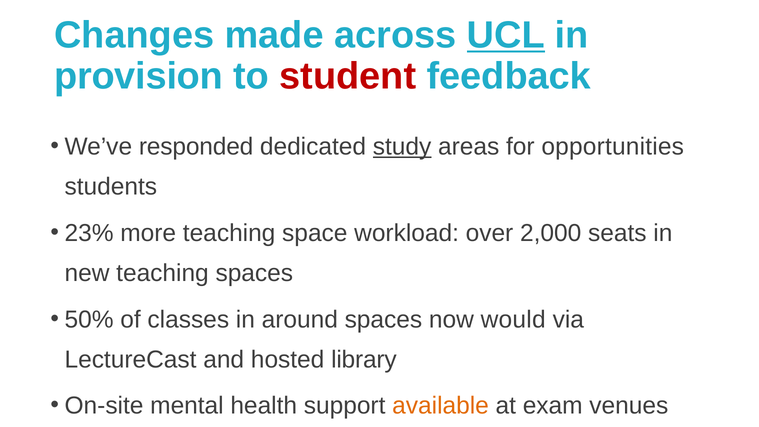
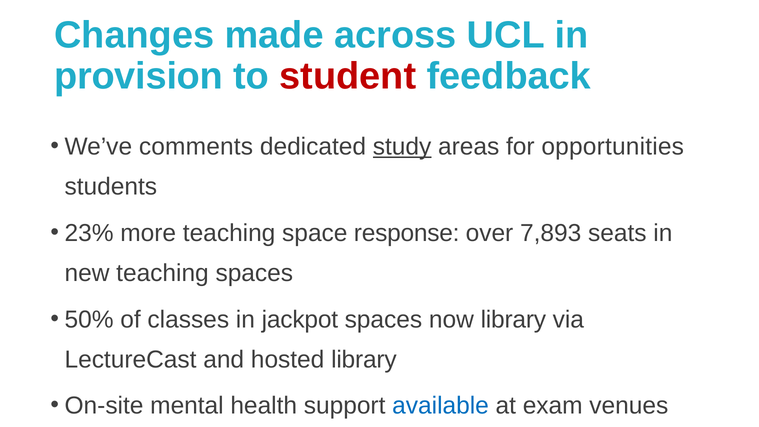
UCL underline: present -> none
responded: responded -> comments
workload: workload -> response
2,000: 2,000 -> 7,893
around: around -> jackpot
now would: would -> library
available colour: orange -> blue
